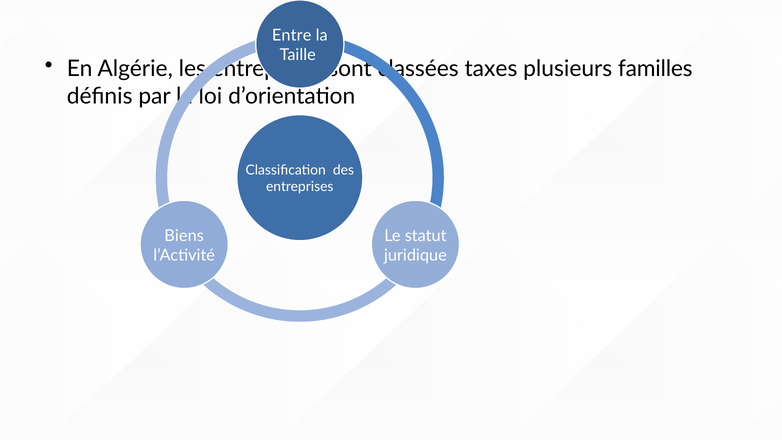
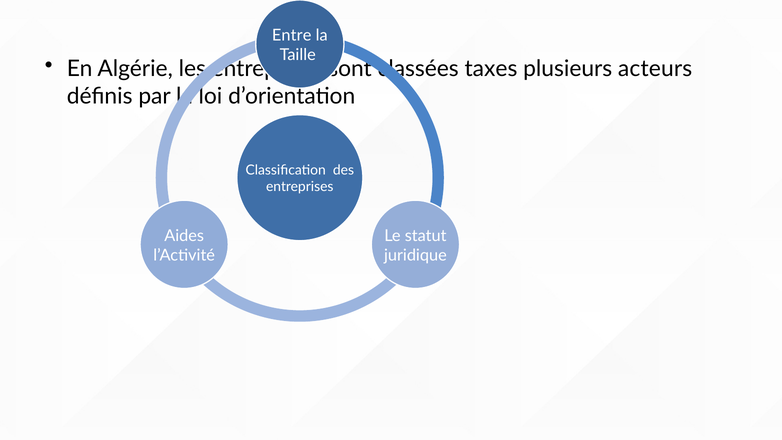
familles: familles -> acteurs
Biens: Biens -> Aides
